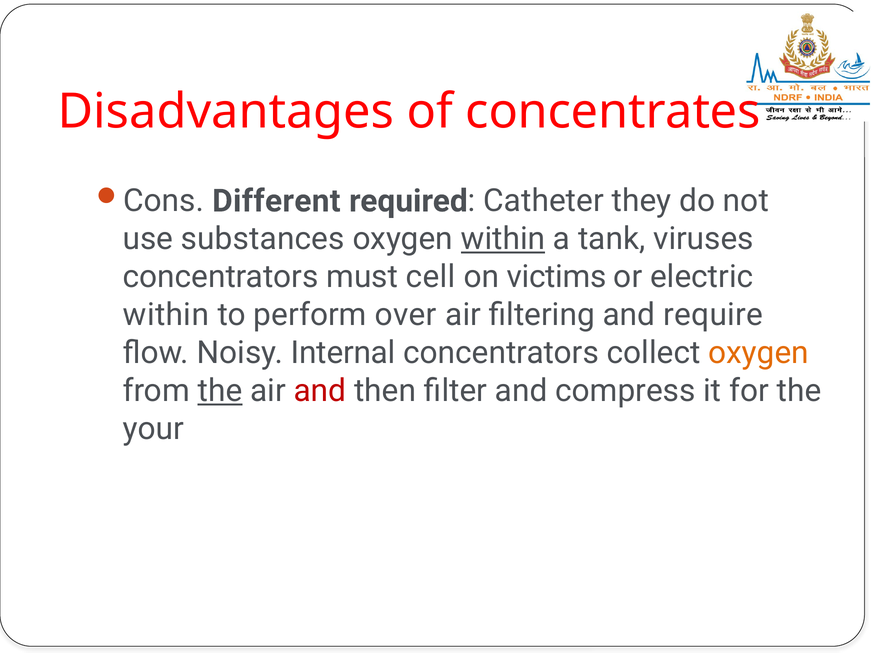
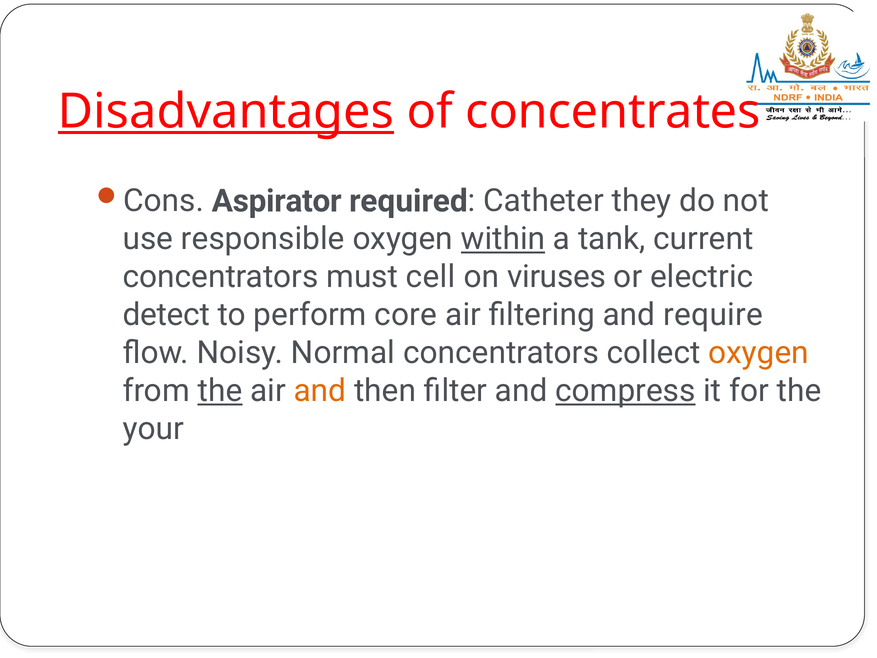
Disadvantages underline: none -> present
Different: Different -> Aspirator
substances: substances -> responsible
viruses: viruses -> current
victims: victims -> viruses
within at (166, 315): within -> detect
over: over -> core
Internal: Internal -> Normal
and at (320, 391) colour: red -> orange
compress underline: none -> present
